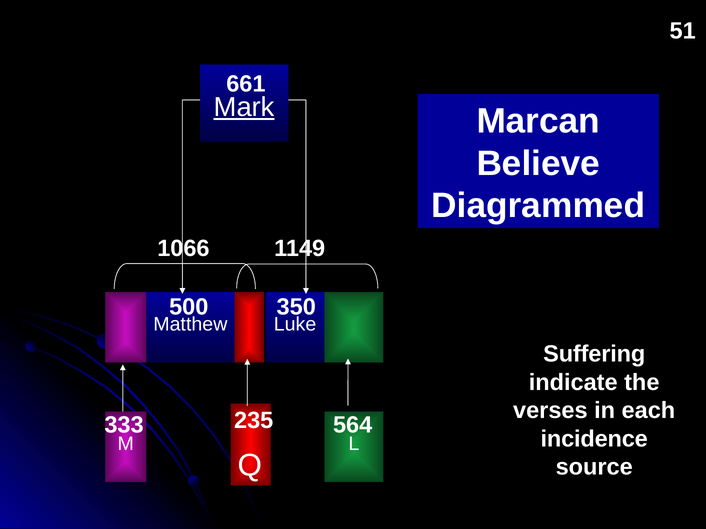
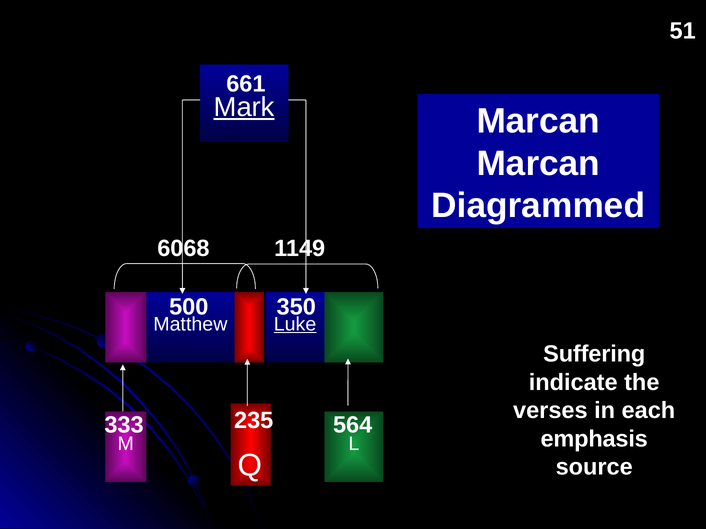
Believe at (538, 164): Believe -> Marcan
1066: 1066 -> 6068
Luke underline: none -> present
incidence: incidence -> emphasis
